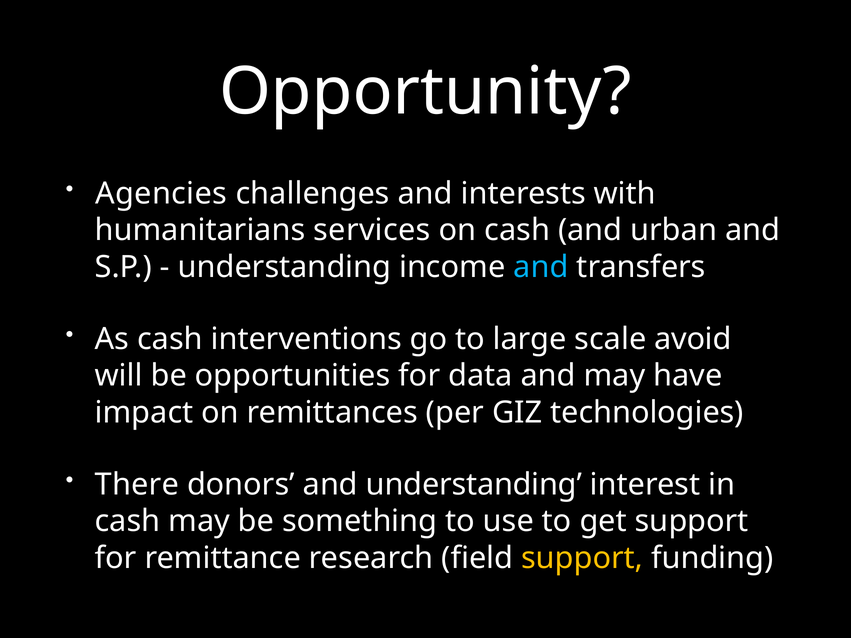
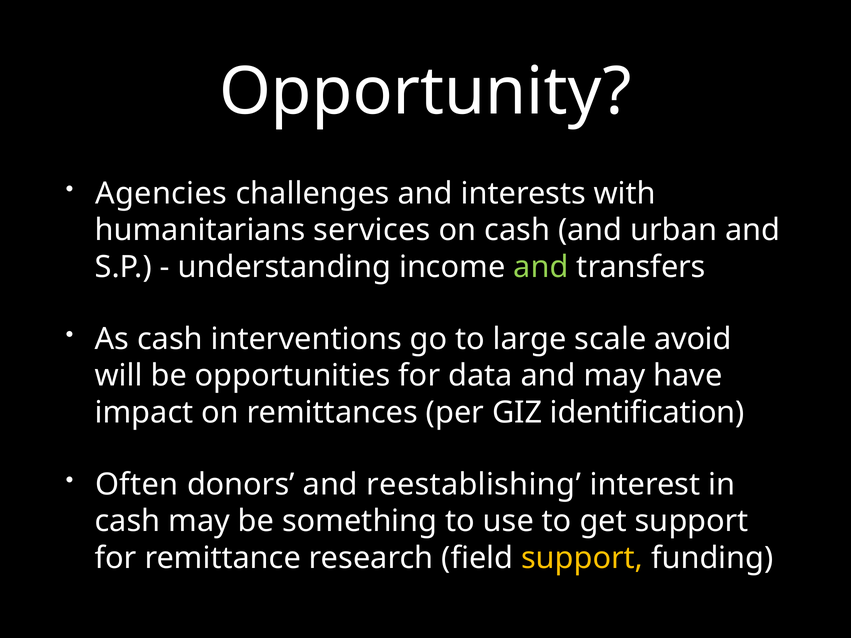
and at (541, 267) colour: light blue -> light green
technologies: technologies -> identification
There: There -> Often
and understanding: understanding -> reestablishing
